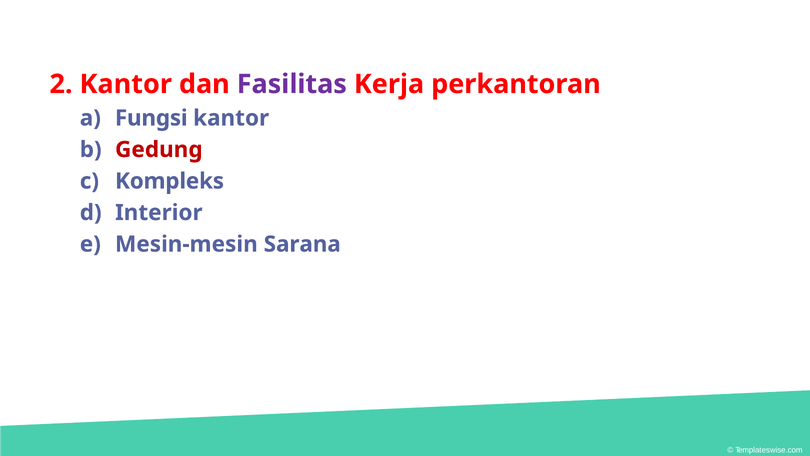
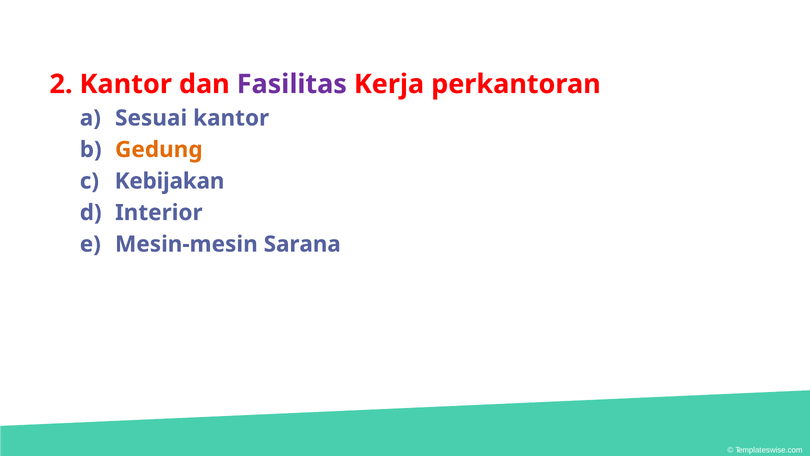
Fungsi: Fungsi -> Sesuai
Gedung colour: red -> orange
Kompleks: Kompleks -> Kebijakan
